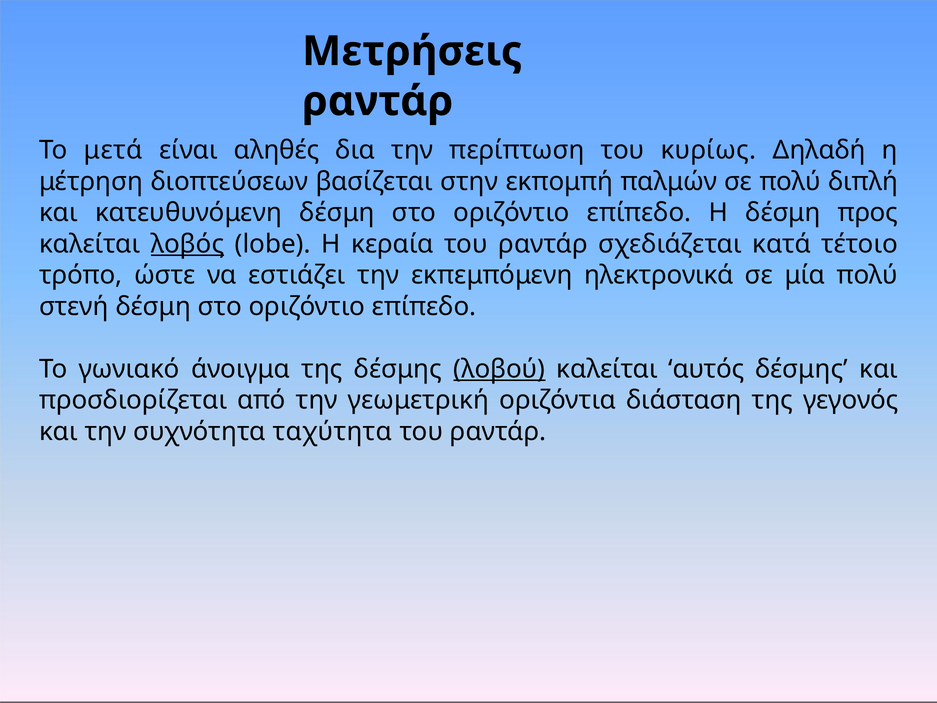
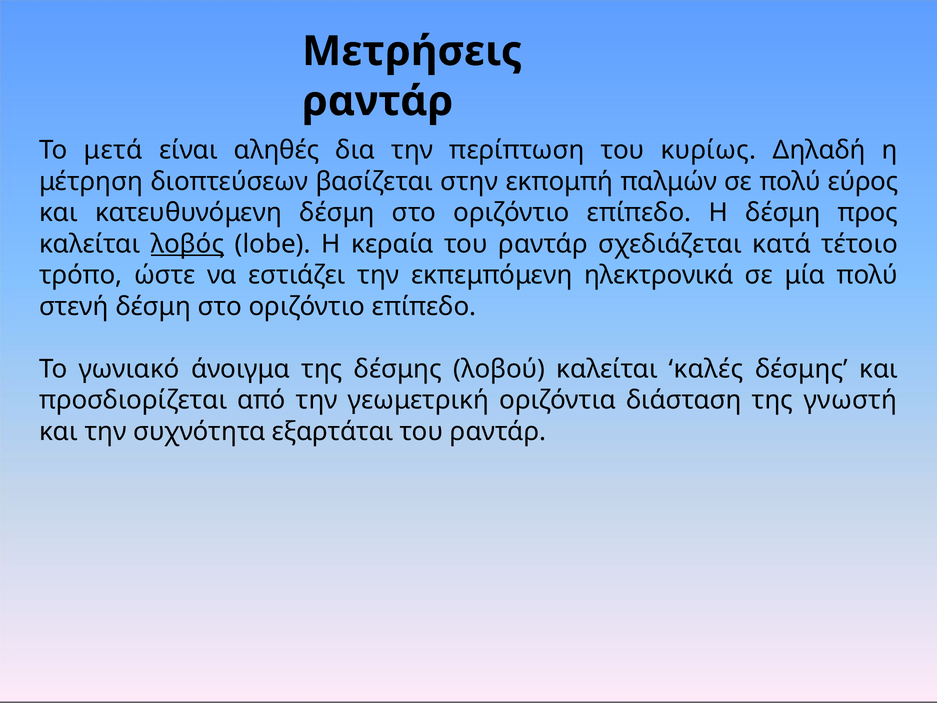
διπλή: διπλή -> εύρος
λοβού underline: present -> none
αυτός: αυτός -> καλές
γεγονός: γεγονός -> γνωστή
ταχύτητα: ταχύτητα -> εξαρτάται
